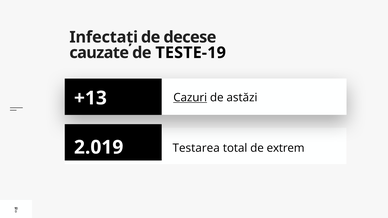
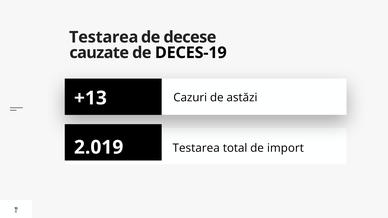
Infectați at (104, 37): Infectați -> Testarea
TESTE-19: TESTE-19 -> DECES-19
Cazuri underline: present -> none
extrem: extrem -> import
